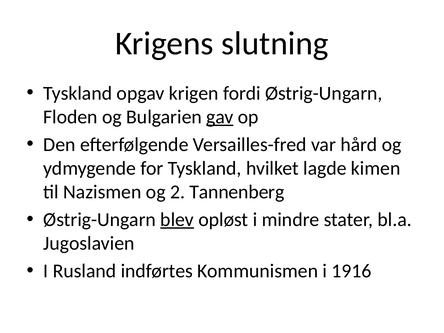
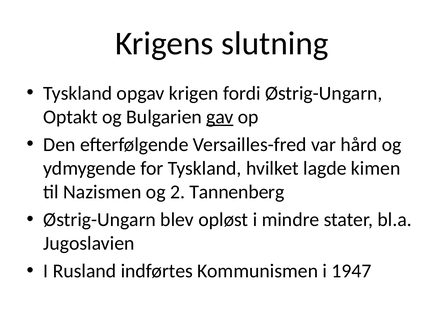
Floden: Floden -> Optakt
blev underline: present -> none
1916: 1916 -> 1947
